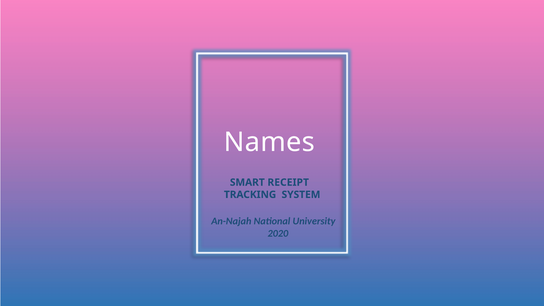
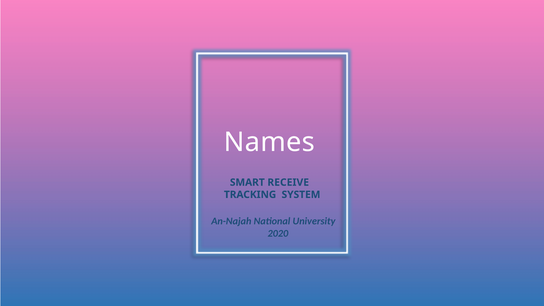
RECEIPT: RECEIPT -> RECEIVE
